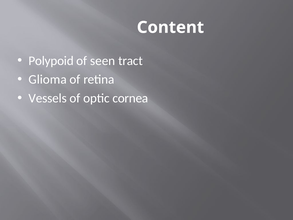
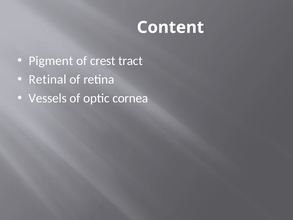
Polypoid: Polypoid -> Pigment
seen: seen -> crest
Glioma: Glioma -> Retinal
